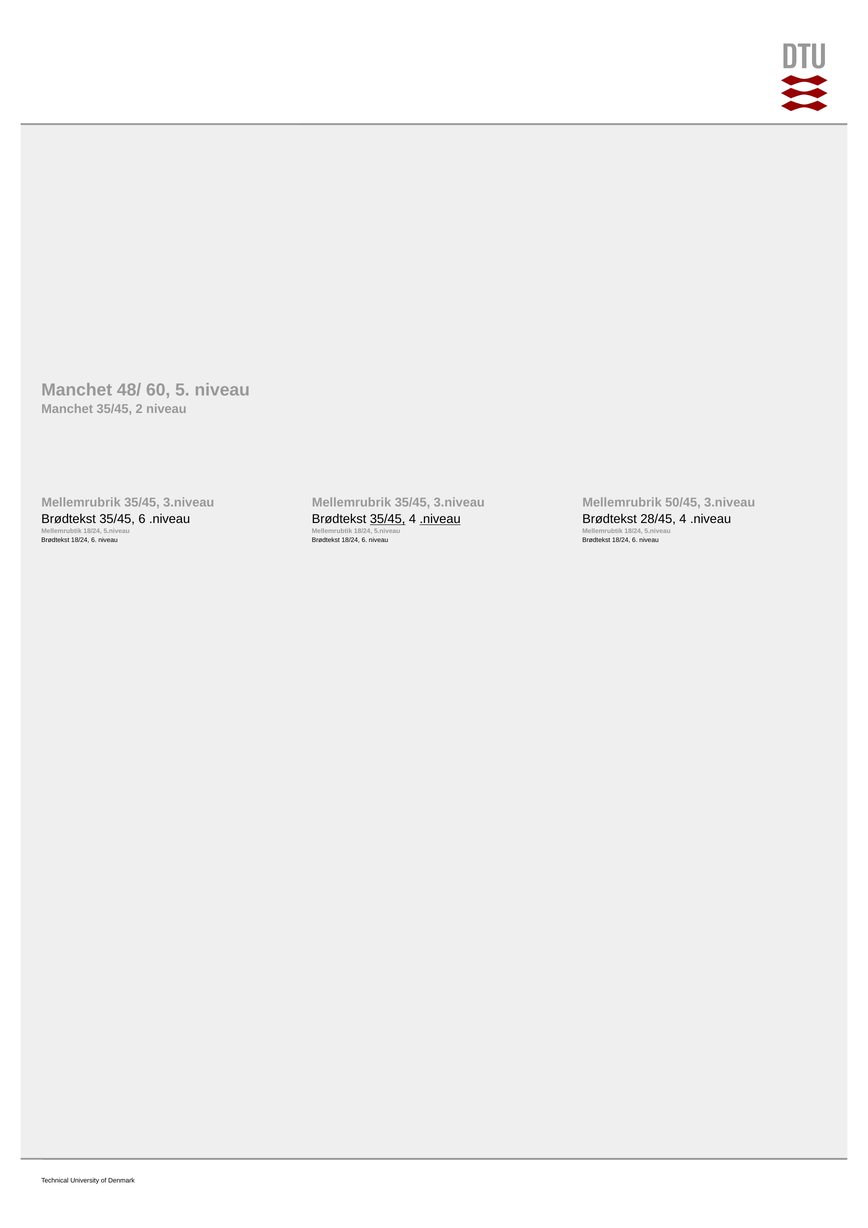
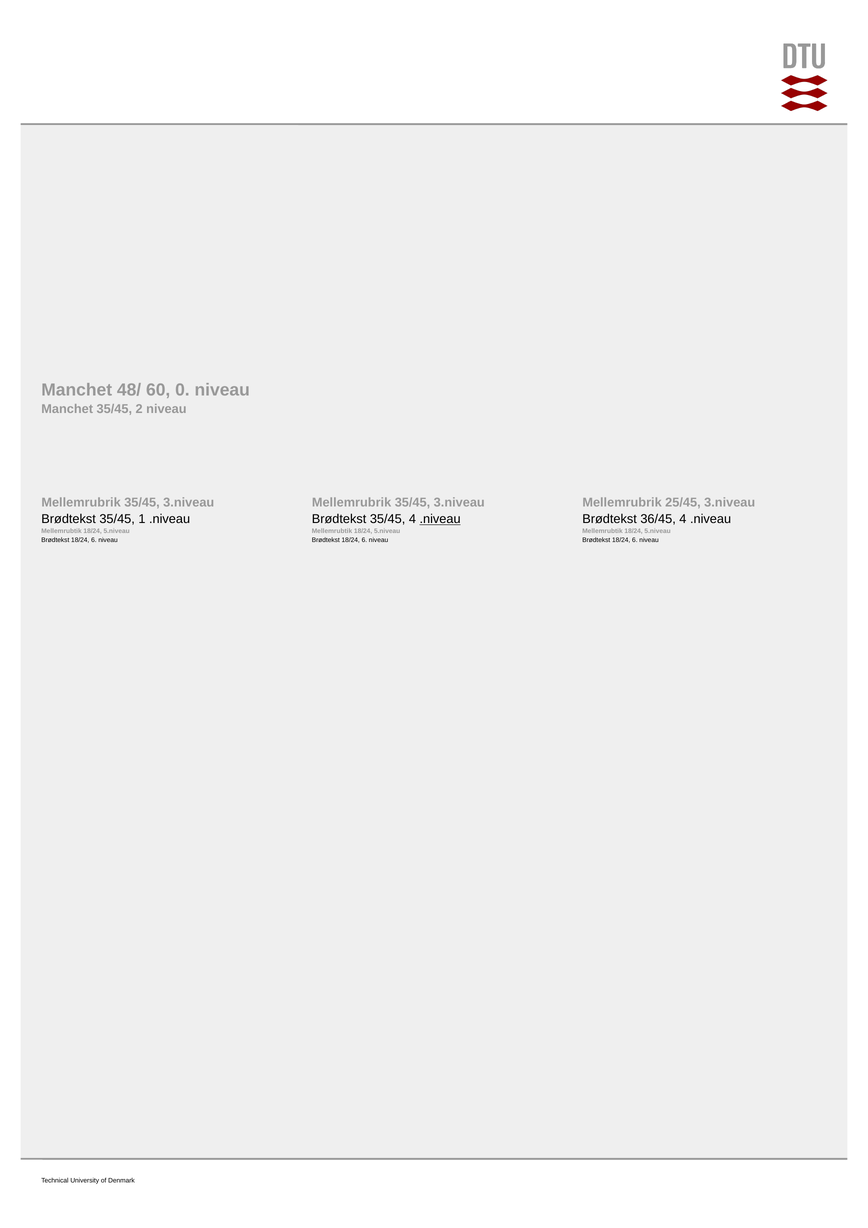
5: 5 -> 0
50/45: 50/45 -> 25/45
35/45 6: 6 -> 1
35/45 at (388, 519) underline: present -> none
28/45: 28/45 -> 36/45
